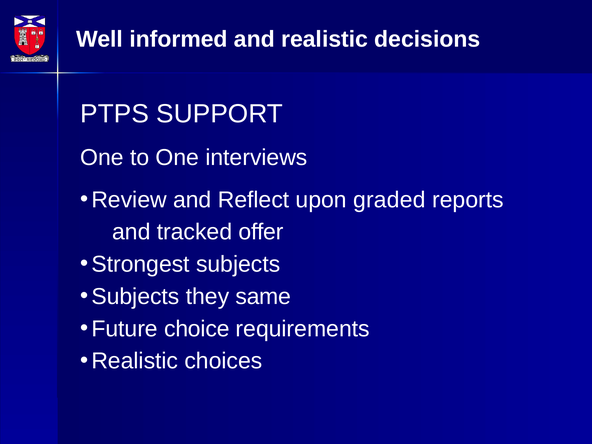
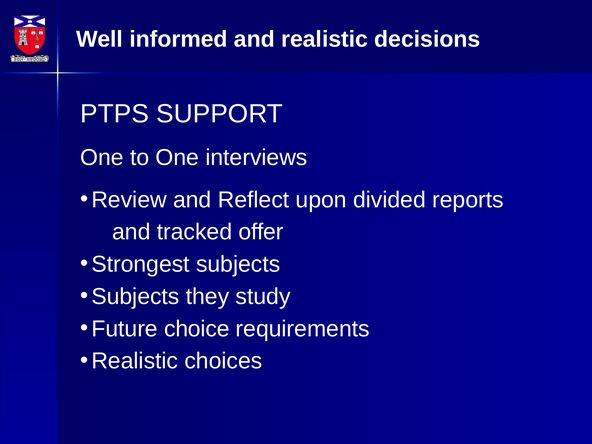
graded: graded -> divided
same: same -> study
